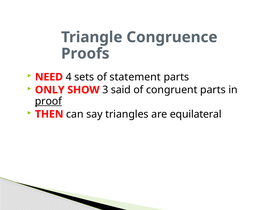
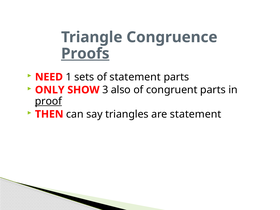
Proofs underline: none -> present
4: 4 -> 1
said: said -> also
are equilateral: equilateral -> statement
